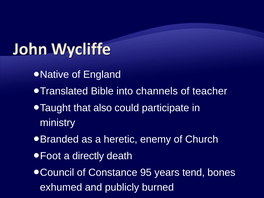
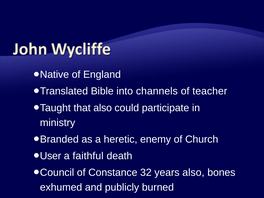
Foot: Foot -> User
directly: directly -> faithful
95: 95 -> 32
years tend: tend -> also
